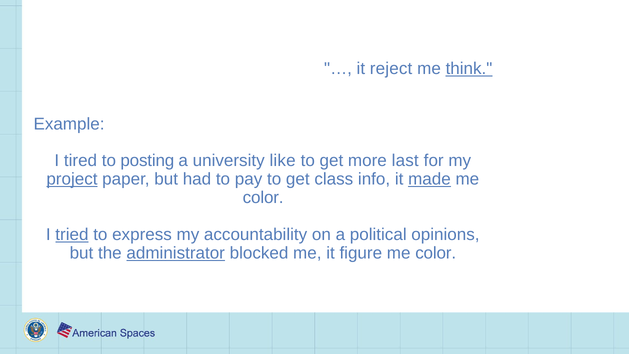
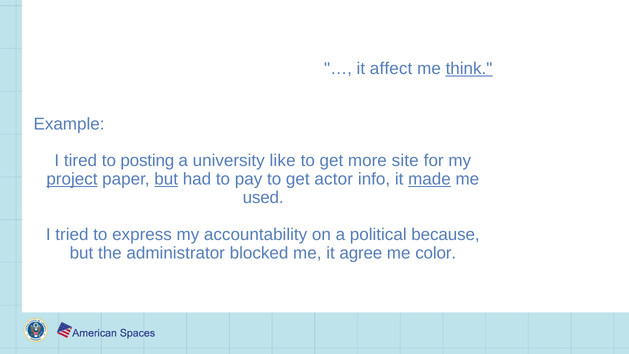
reject: reject -> affect
last: last -> site
but at (166, 179) underline: none -> present
class: class -> actor
color at (263, 198): color -> used
tried underline: present -> none
opinions: opinions -> because
administrator underline: present -> none
figure: figure -> agree
